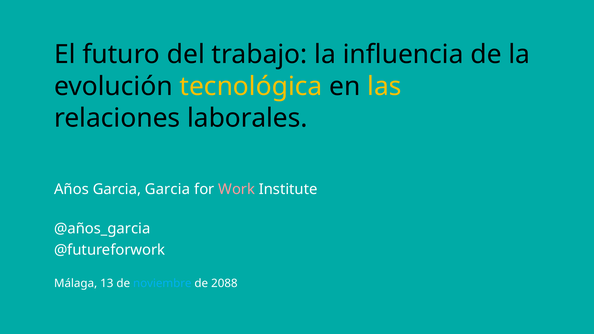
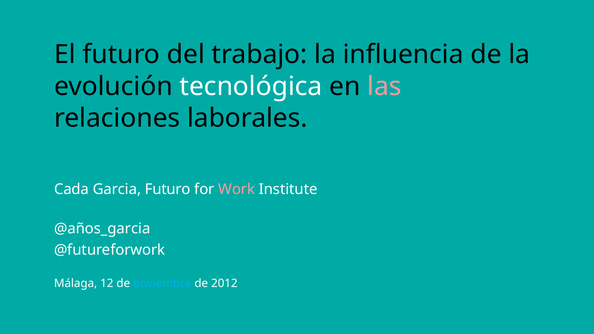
tecnológica colour: yellow -> white
las colour: yellow -> pink
Años: Años -> Cada
Garcia Garcia: Garcia -> Futuro
13: 13 -> 12
2088: 2088 -> 2012
